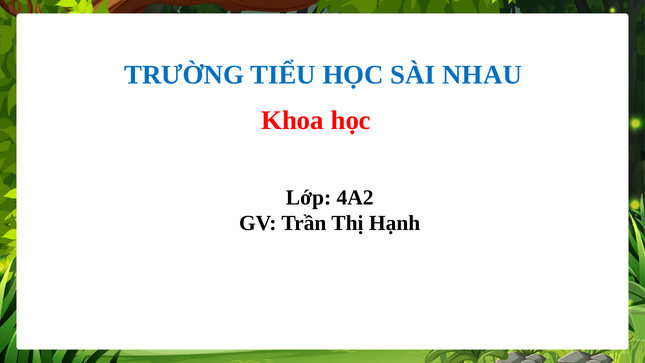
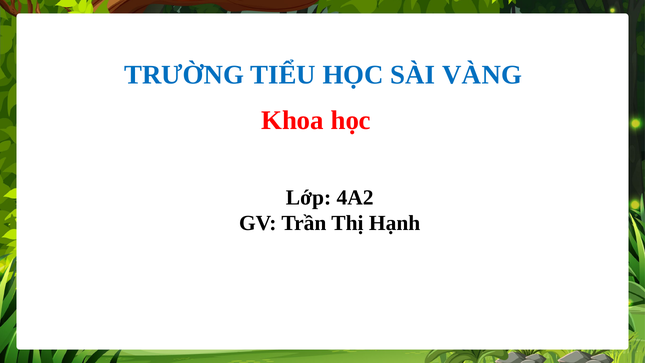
NHAU: NHAU -> VÀNG
